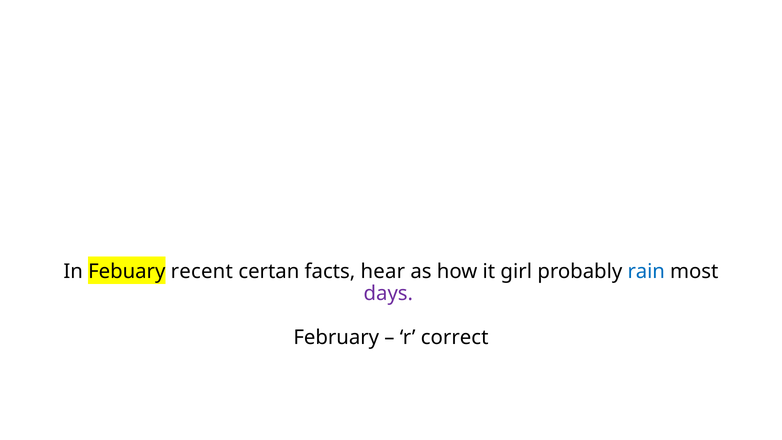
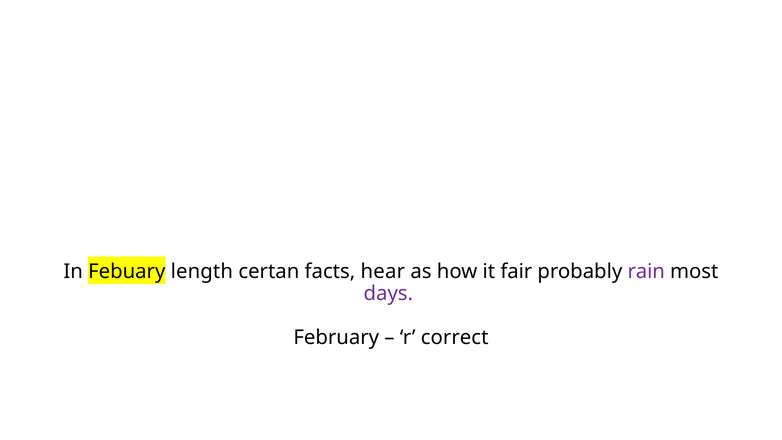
recent: recent -> length
girl: girl -> fair
rain colour: blue -> purple
